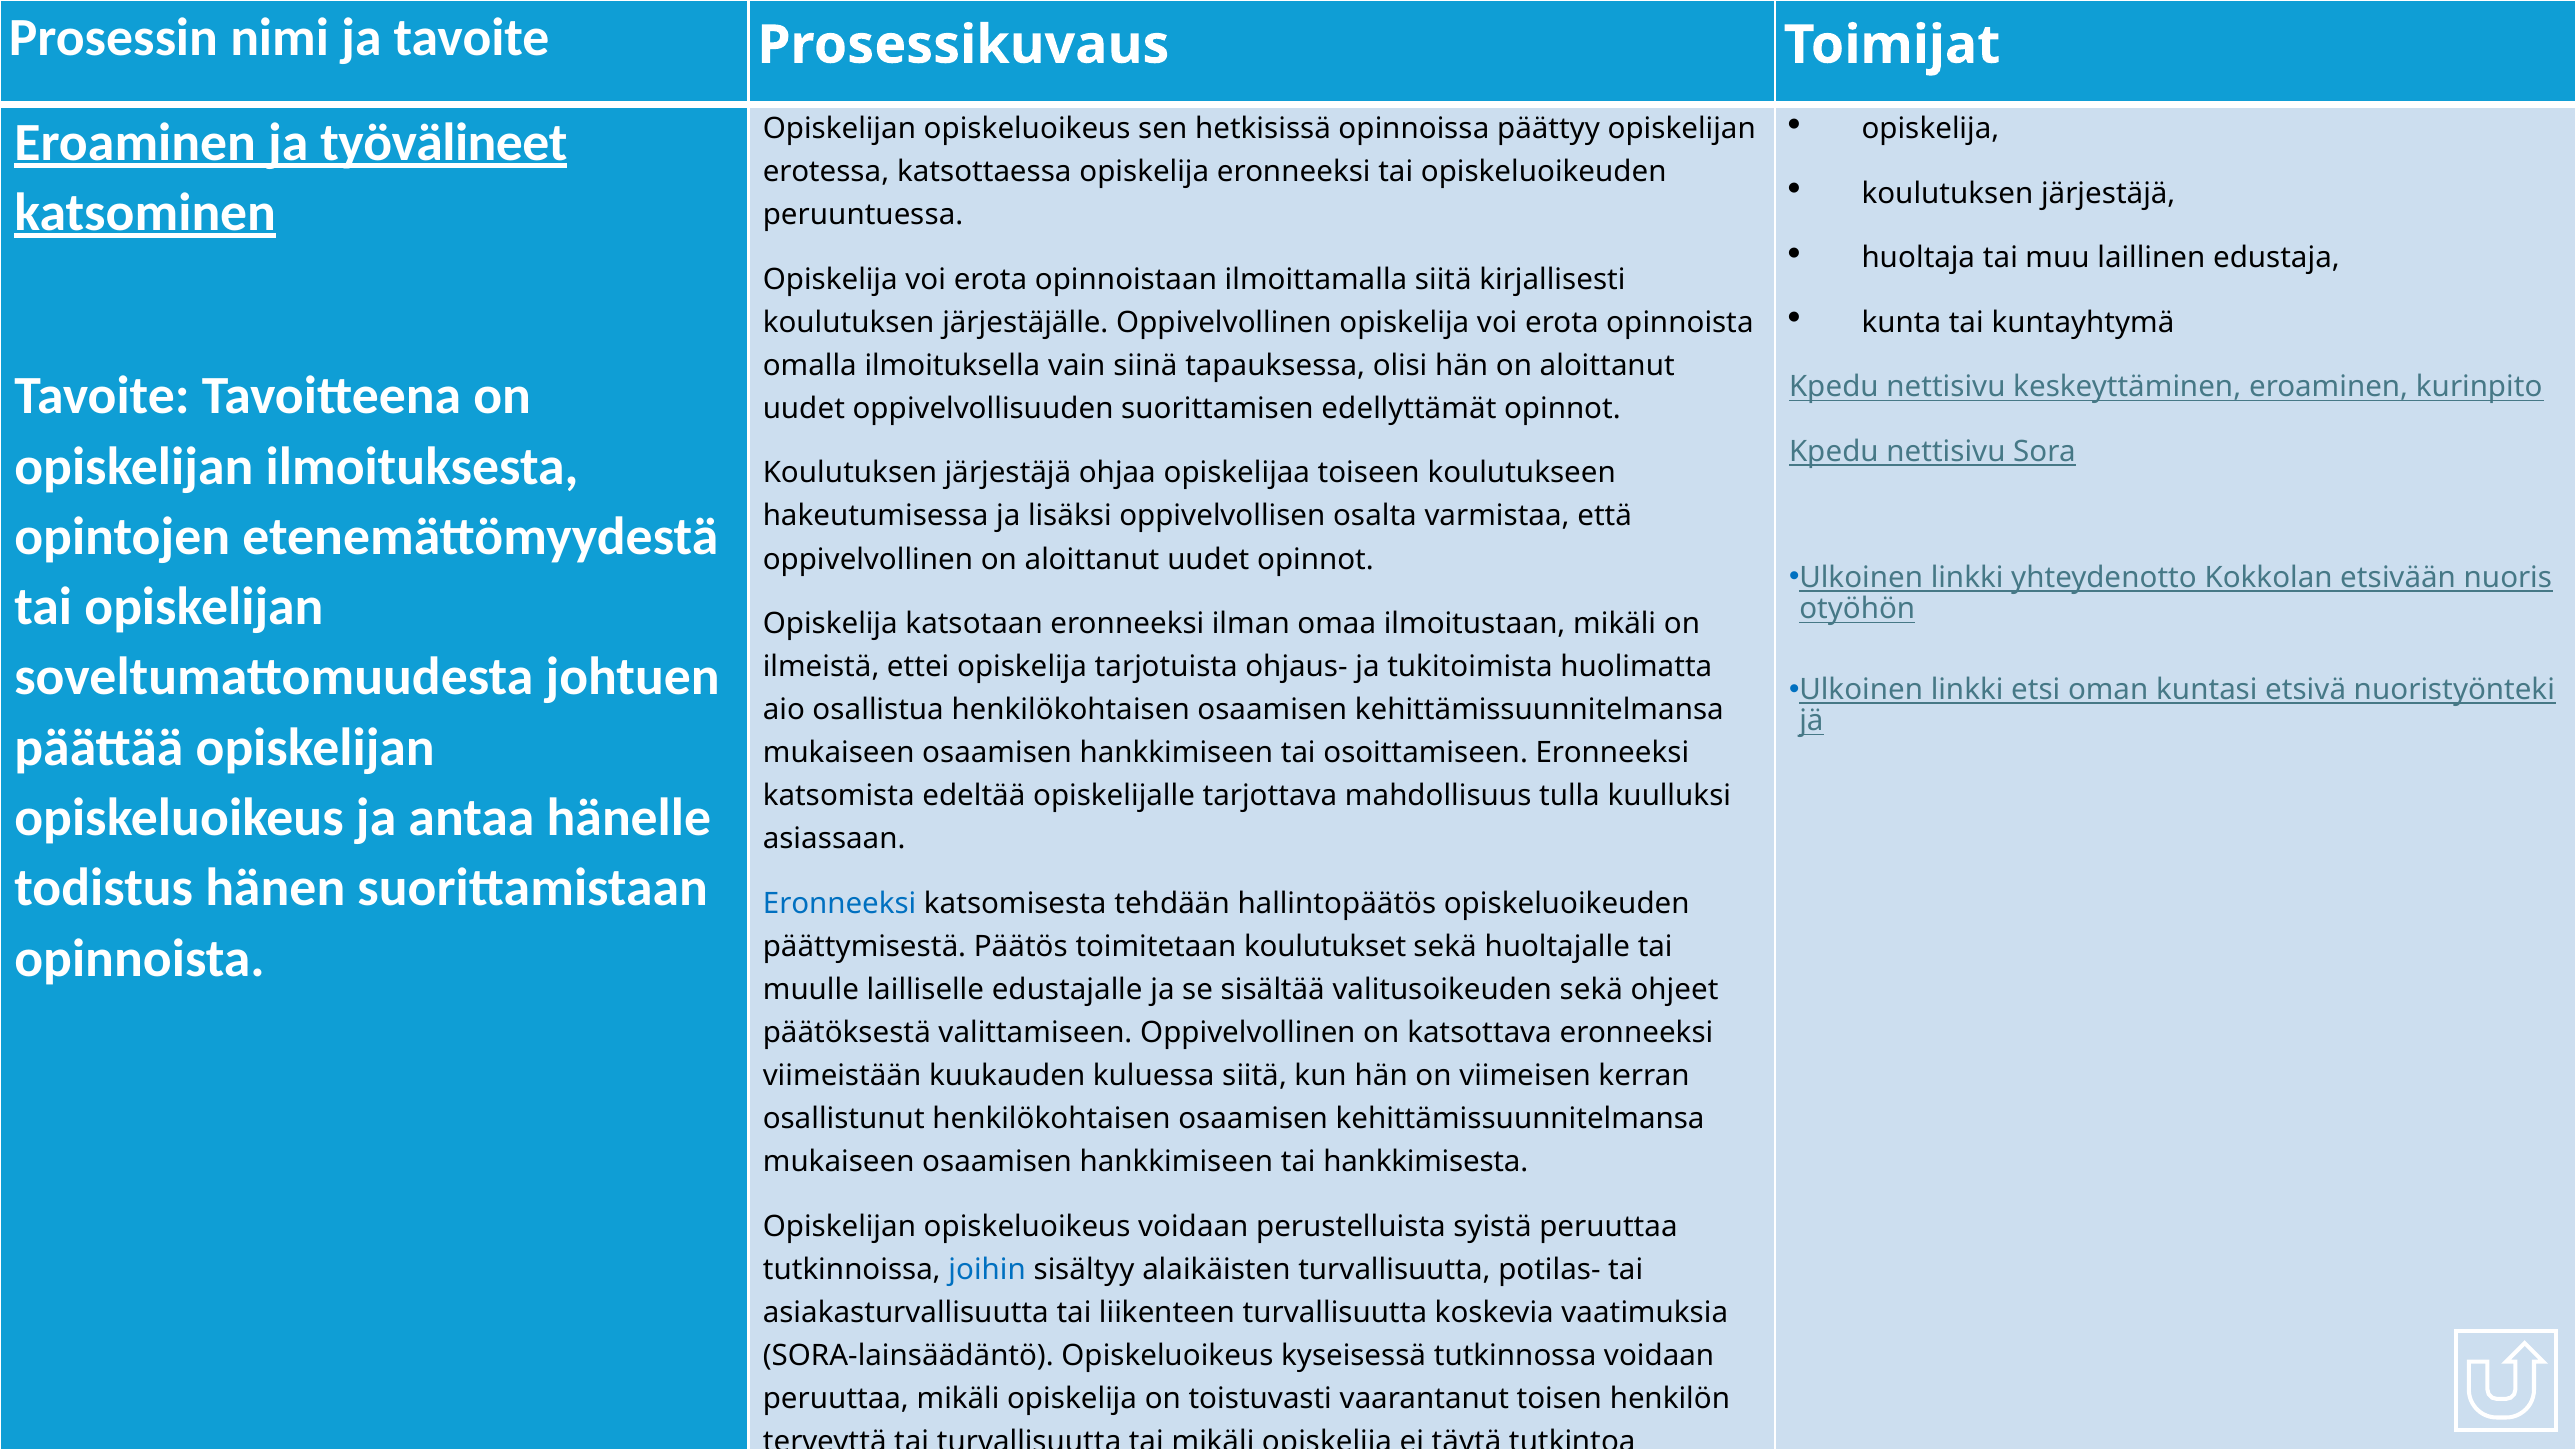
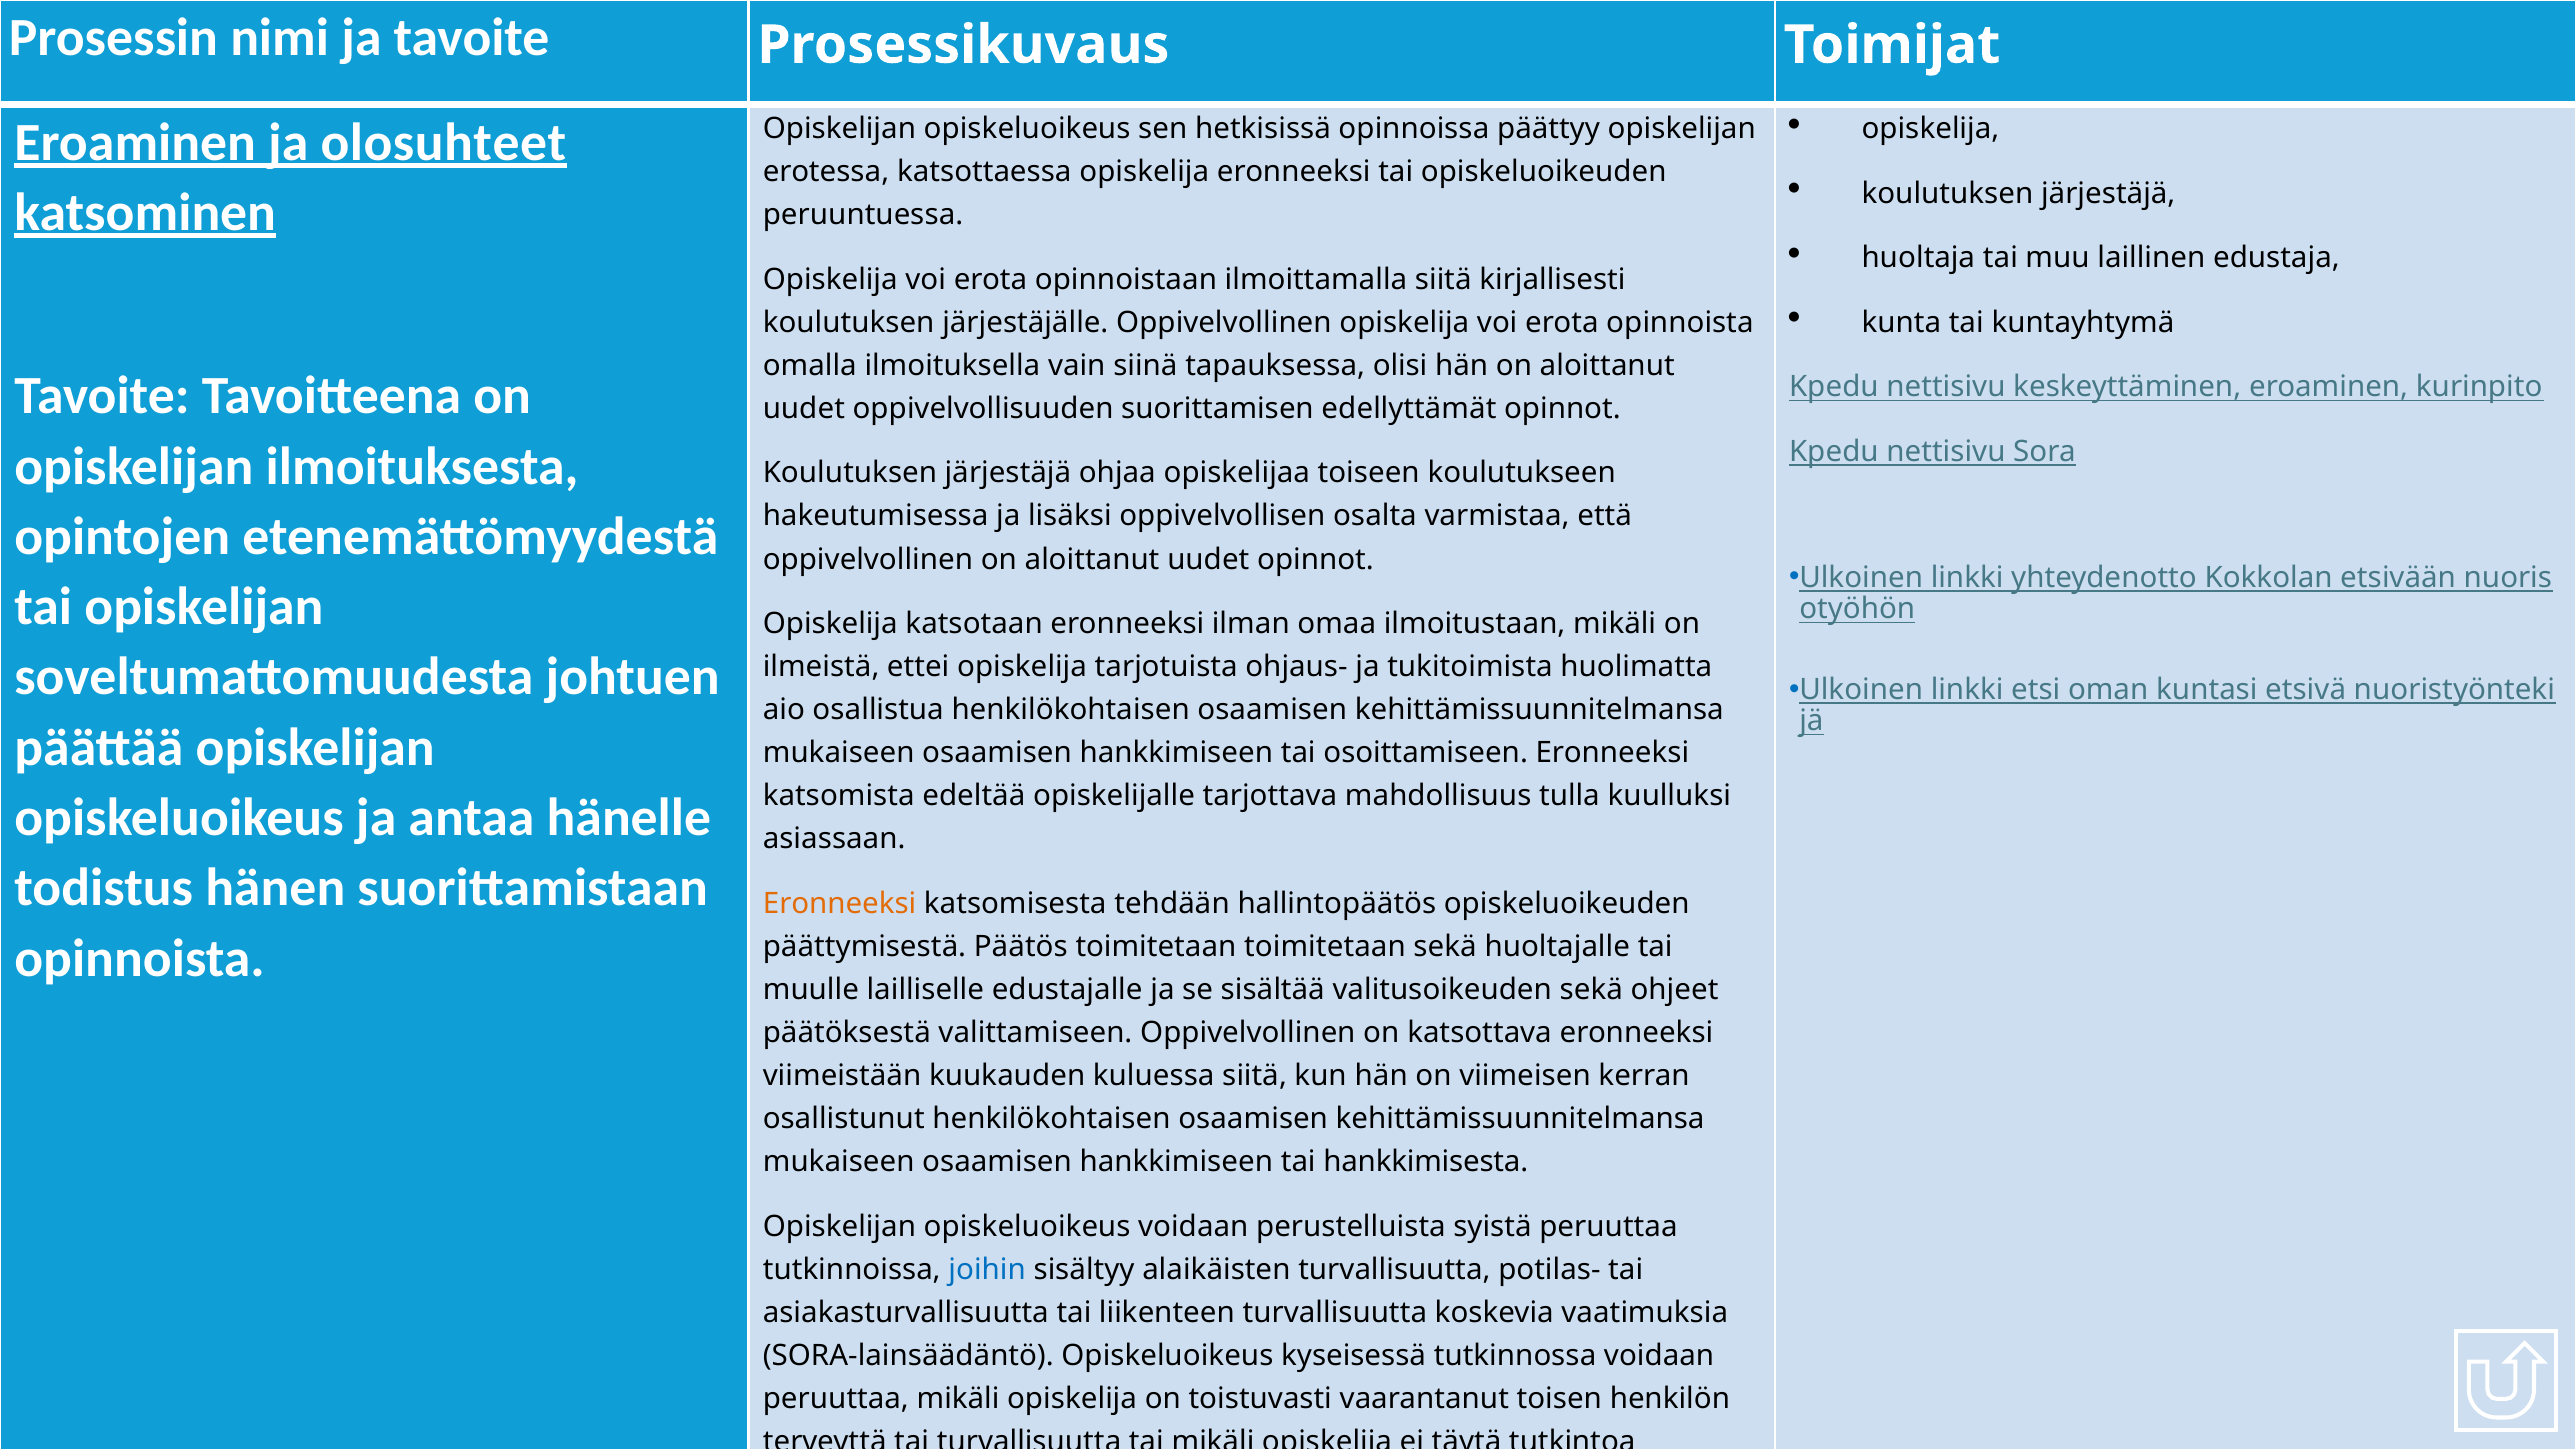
työvälineet: työvälineet -> olosuhteet
Eronneeksi at (840, 904) colour: blue -> orange
toimitetaan koulutukset: koulutukset -> toimitetaan
